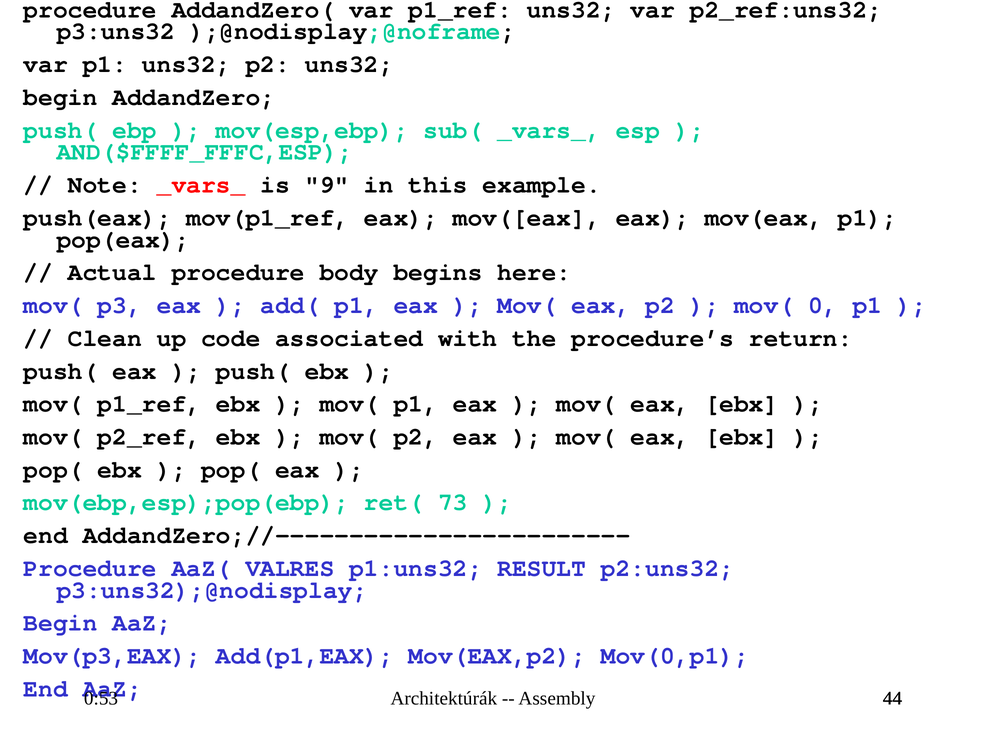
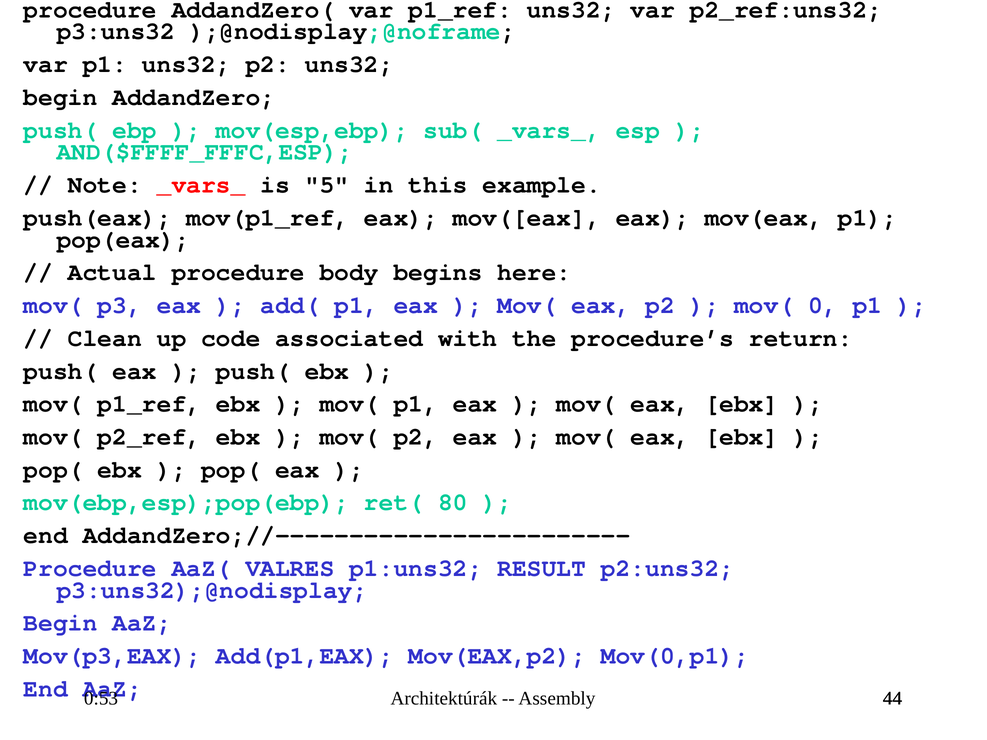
9: 9 -> 5
73: 73 -> 80
